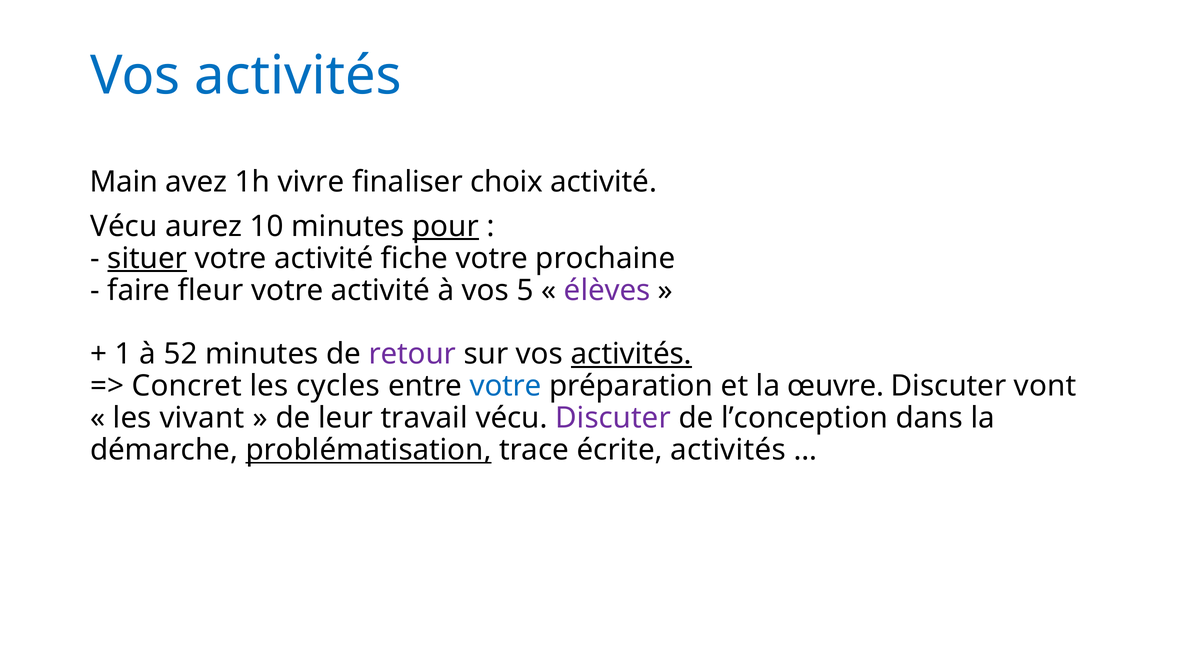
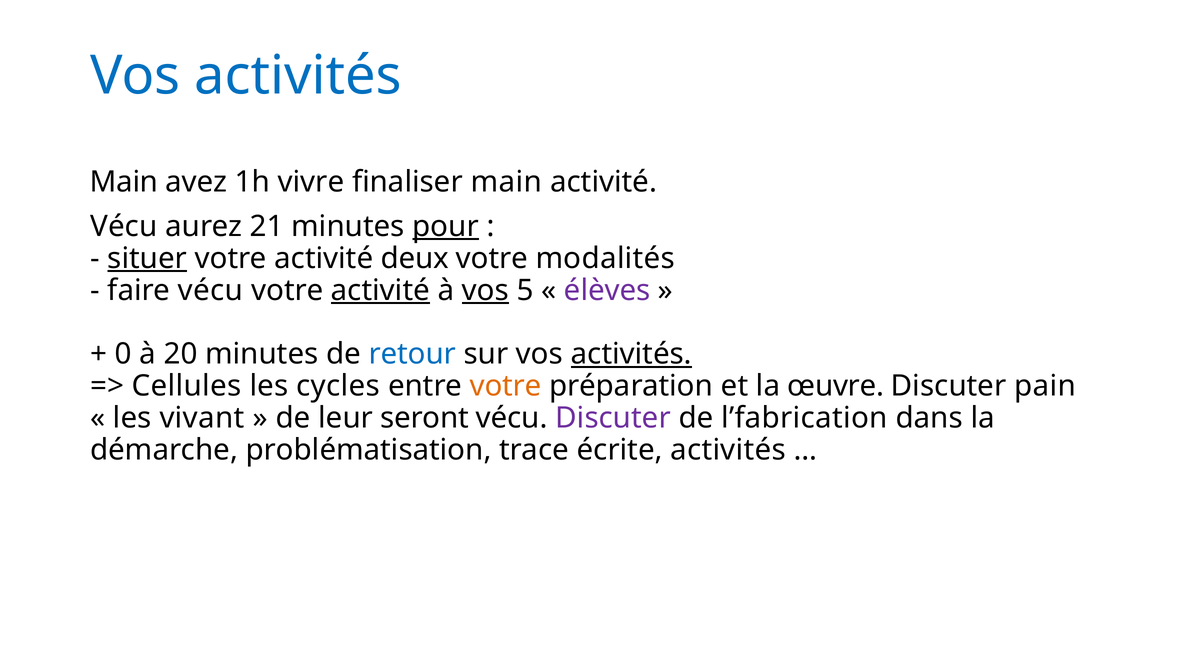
finaliser choix: choix -> main
10: 10 -> 21
fiche: fiche -> deux
prochaine: prochaine -> modalités
faire fleur: fleur -> vécu
activité at (380, 290) underline: none -> present
vos at (485, 290) underline: none -> present
1: 1 -> 0
52: 52 -> 20
retour colour: purple -> blue
Concret: Concret -> Cellules
votre at (506, 386) colour: blue -> orange
vont: vont -> pain
travail: travail -> seront
l’conception: l’conception -> l’fabrication
problématisation underline: present -> none
